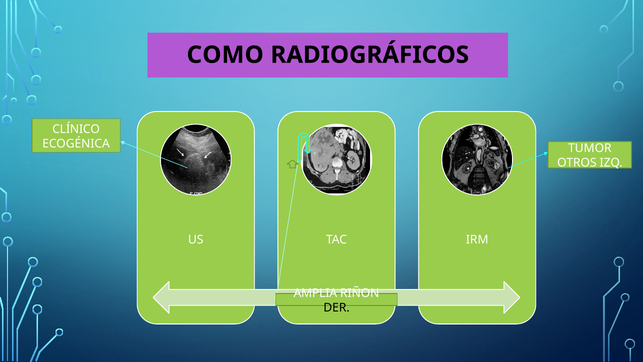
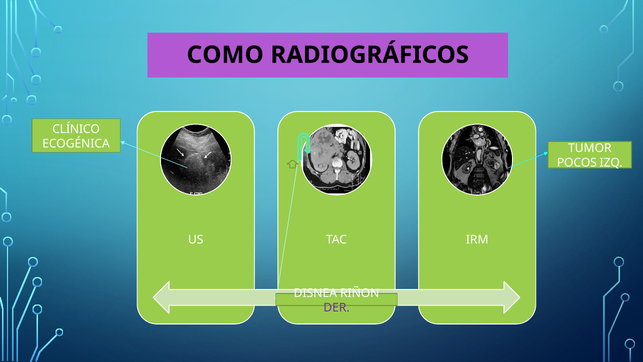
OTROS: OTROS -> POCOS
AMPLIA: AMPLIA -> DISNEA
DER colour: black -> purple
